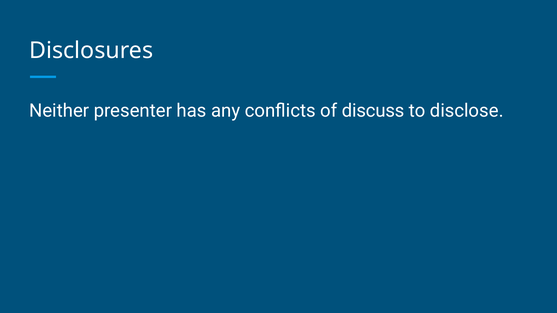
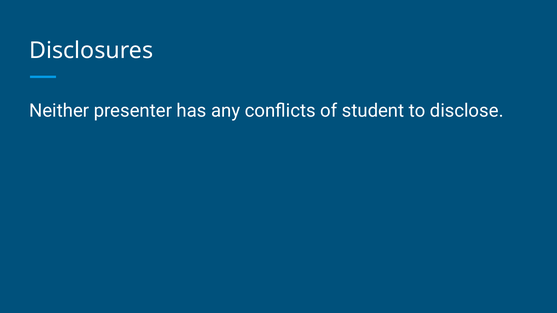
discuss: discuss -> student
